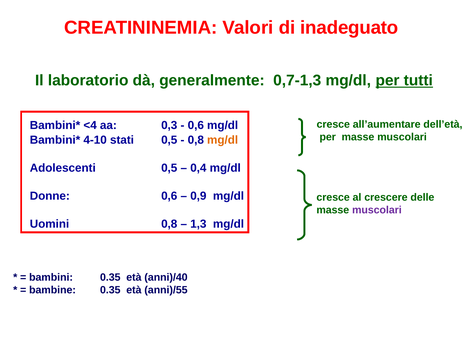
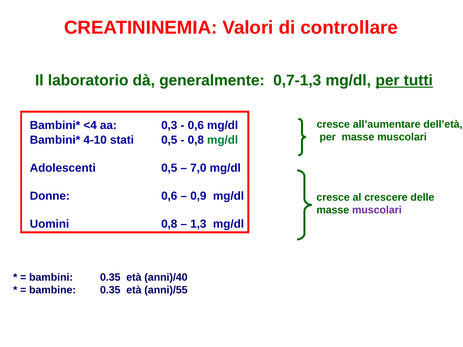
inadeguato: inadeguato -> controllare
mg/dl at (223, 140) colour: orange -> green
0,4: 0,4 -> 7,0
